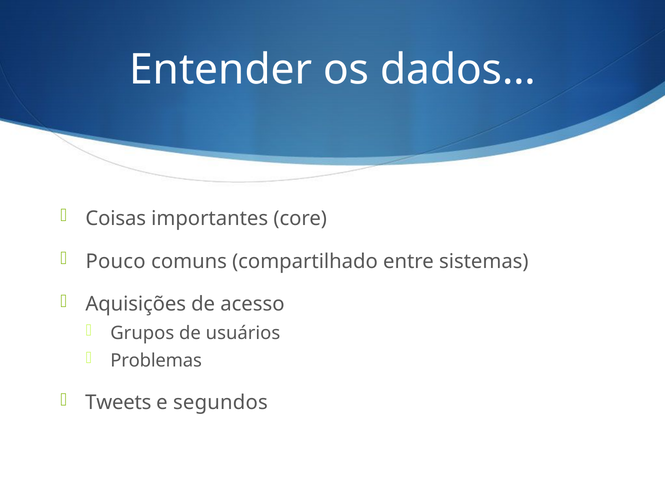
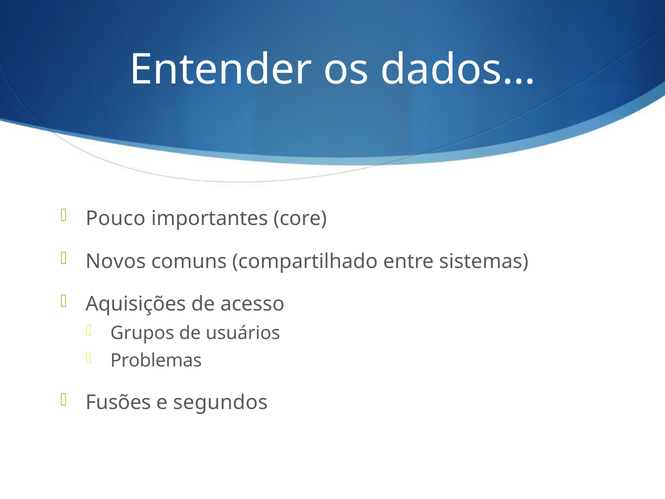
Coisas: Coisas -> Pouco
Pouco: Pouco -> Novos
Tweets: Tweets -> Fusões
